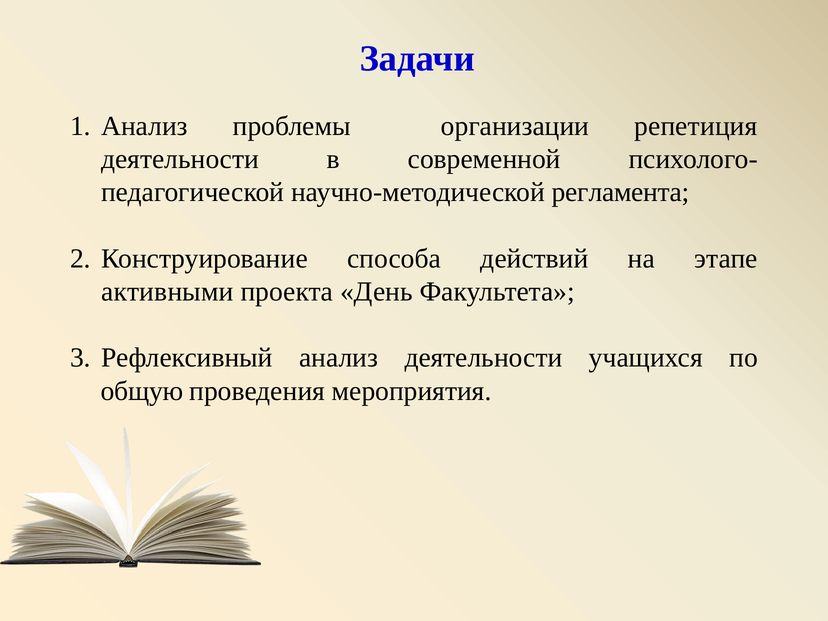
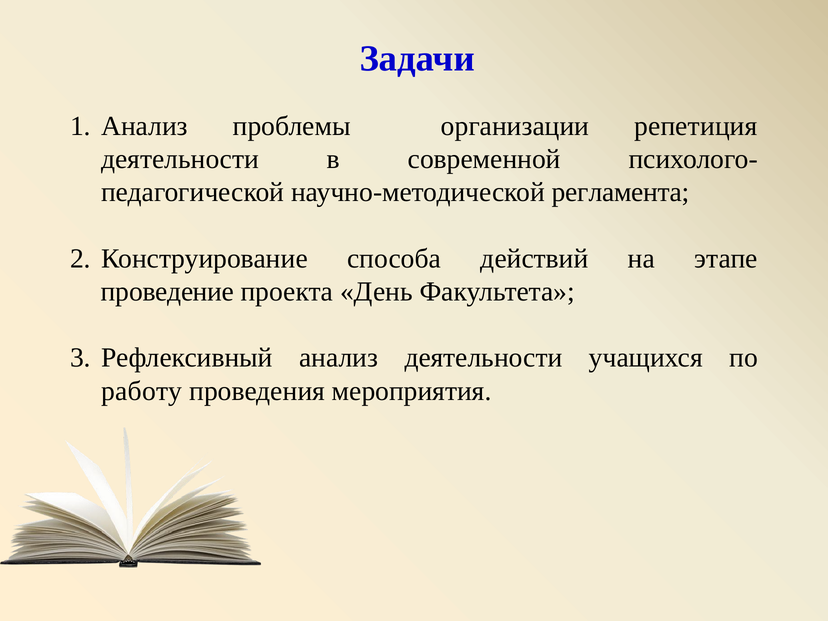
активными: активными -> проведение
общую: общую -> работу
